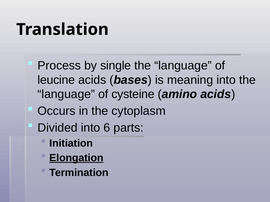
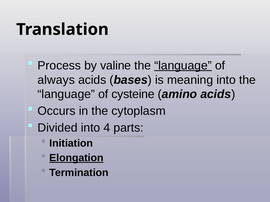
single: single -> valine
language at (183, 66) underline: none -> present
leucine: leucine -> always
6: 6 -> 4
